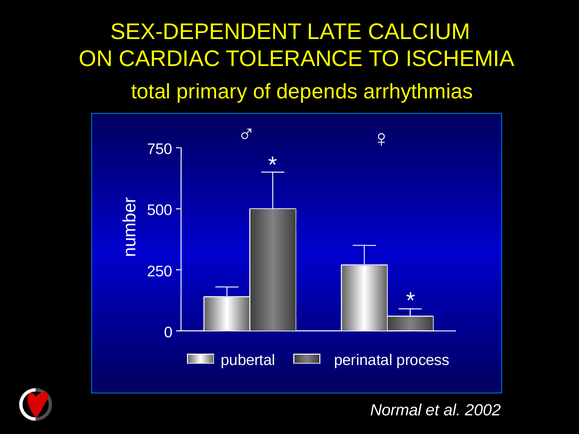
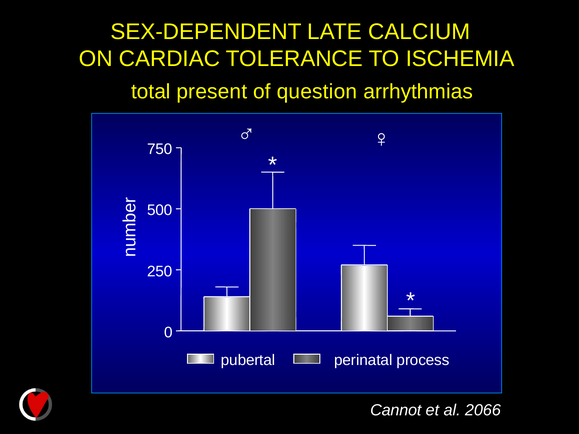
primary: primary -> present
depends: depends -> question
Normal: Normal -> Cannot
2002: 2002 -> 2066
